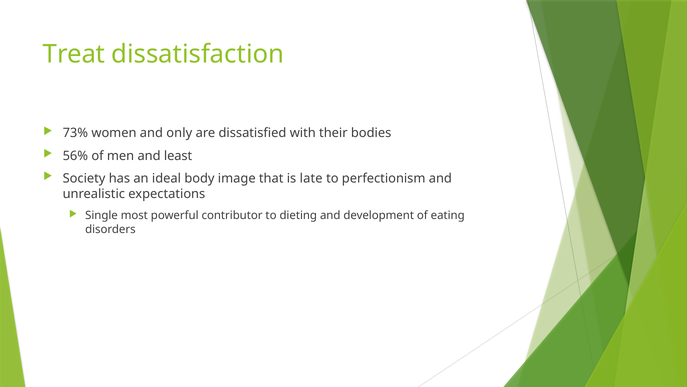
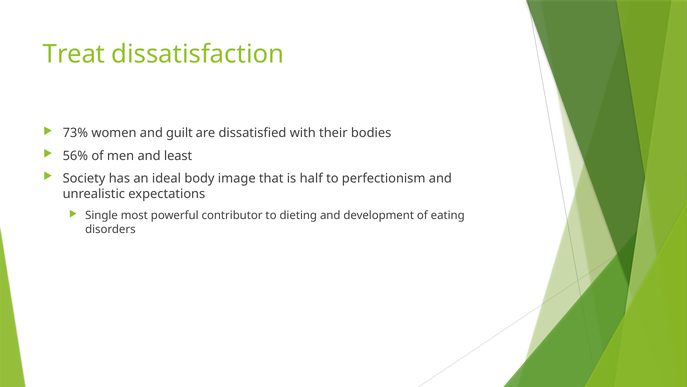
only: only -> guilt
late: late -> half
